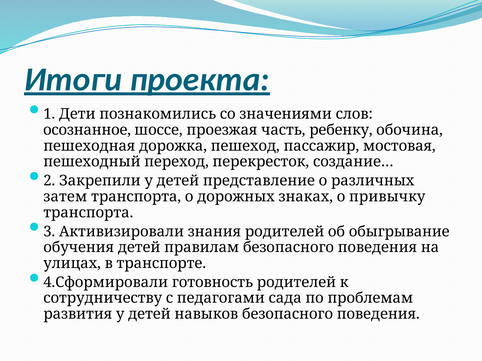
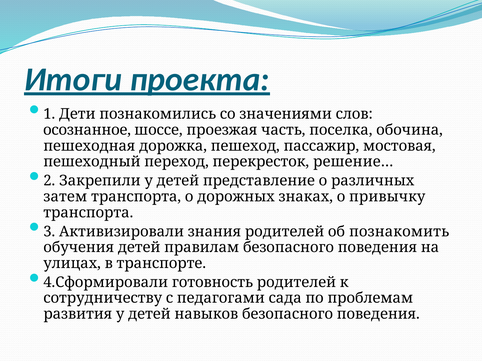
ребенку: ребенку -> поселка
создание…: создание… -> решение…
обыгрывание: обыгрывание -> познакомить
